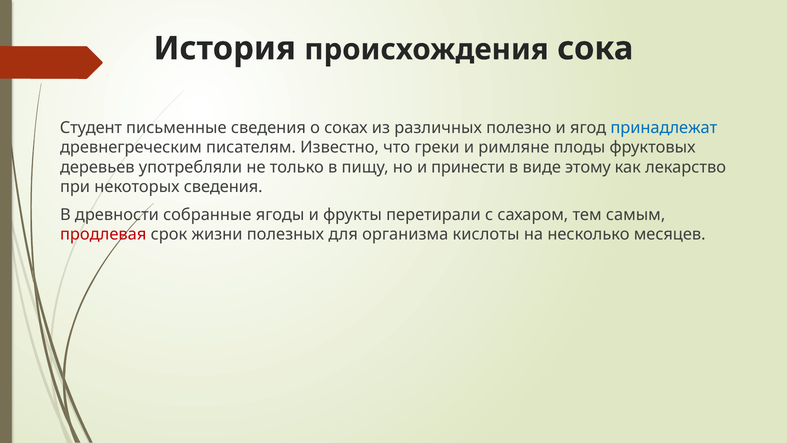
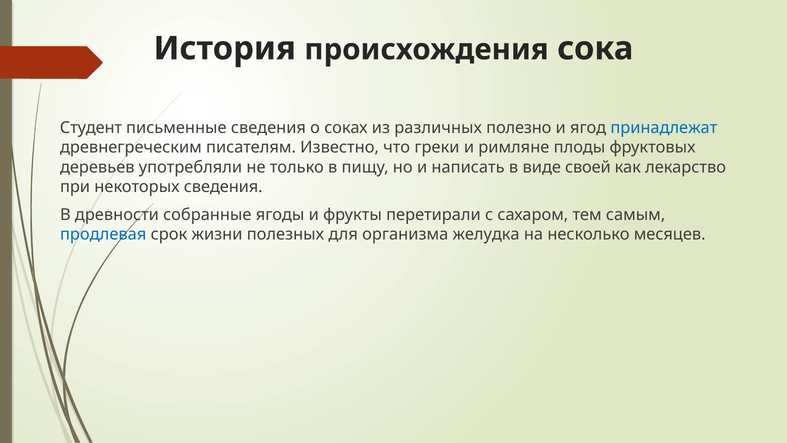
принести: принести -> написать
этому: этому -> своей
продлевая colour: red -> blue
кислоты: кислоты -> желудка
